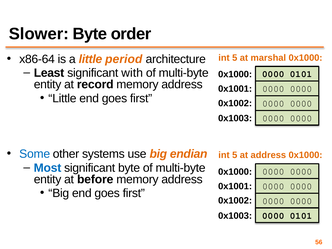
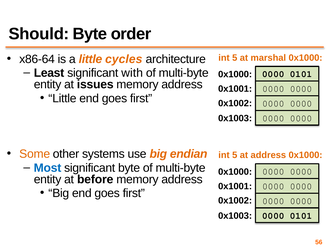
Slower: Slower -> Should
period: period -> cycles
record: record -> issues
Some colour: blue -> orange
